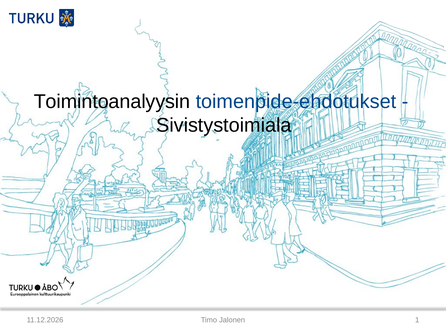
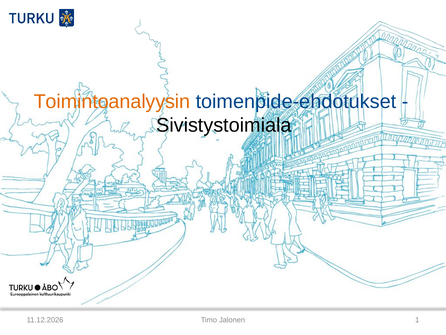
Toimintoanalyysin colour: black -> orange
